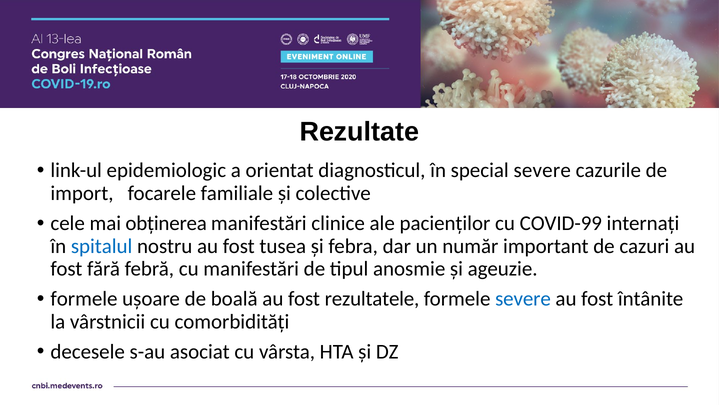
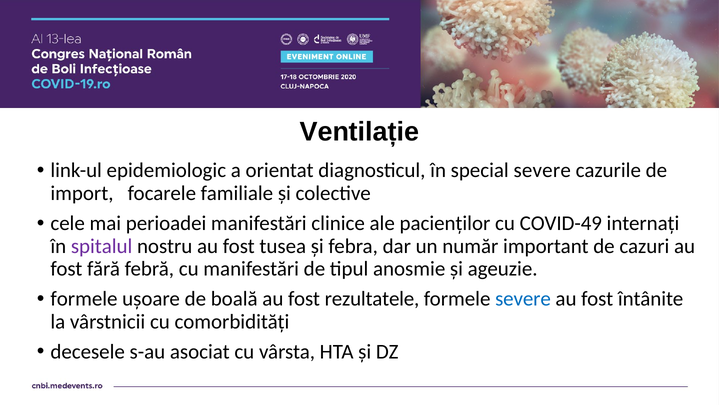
Rezultate: Rezultate -> Ventilație
obținerea: obținerea -> perioadei
COVID-99: COVID-99 -> COVID-49
spitalul colour: blue -> purple
